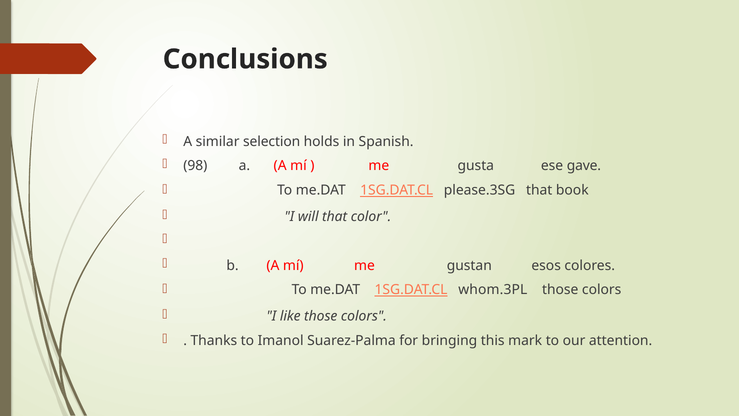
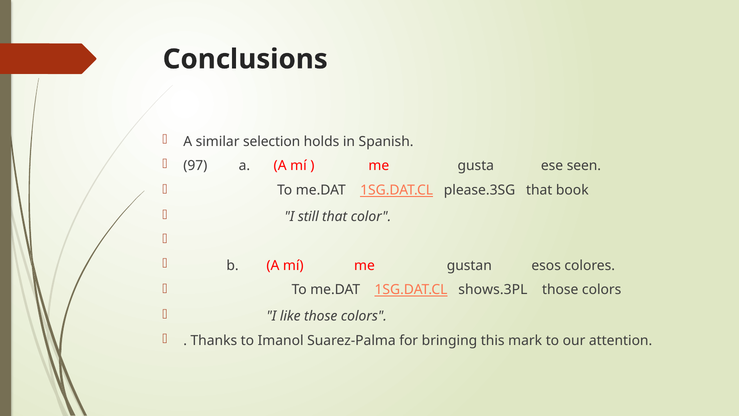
98: 98 -> 97
gave: gave -> seen
will: will -> still
whom.3PL: whom.3PL -> shows.3PL
